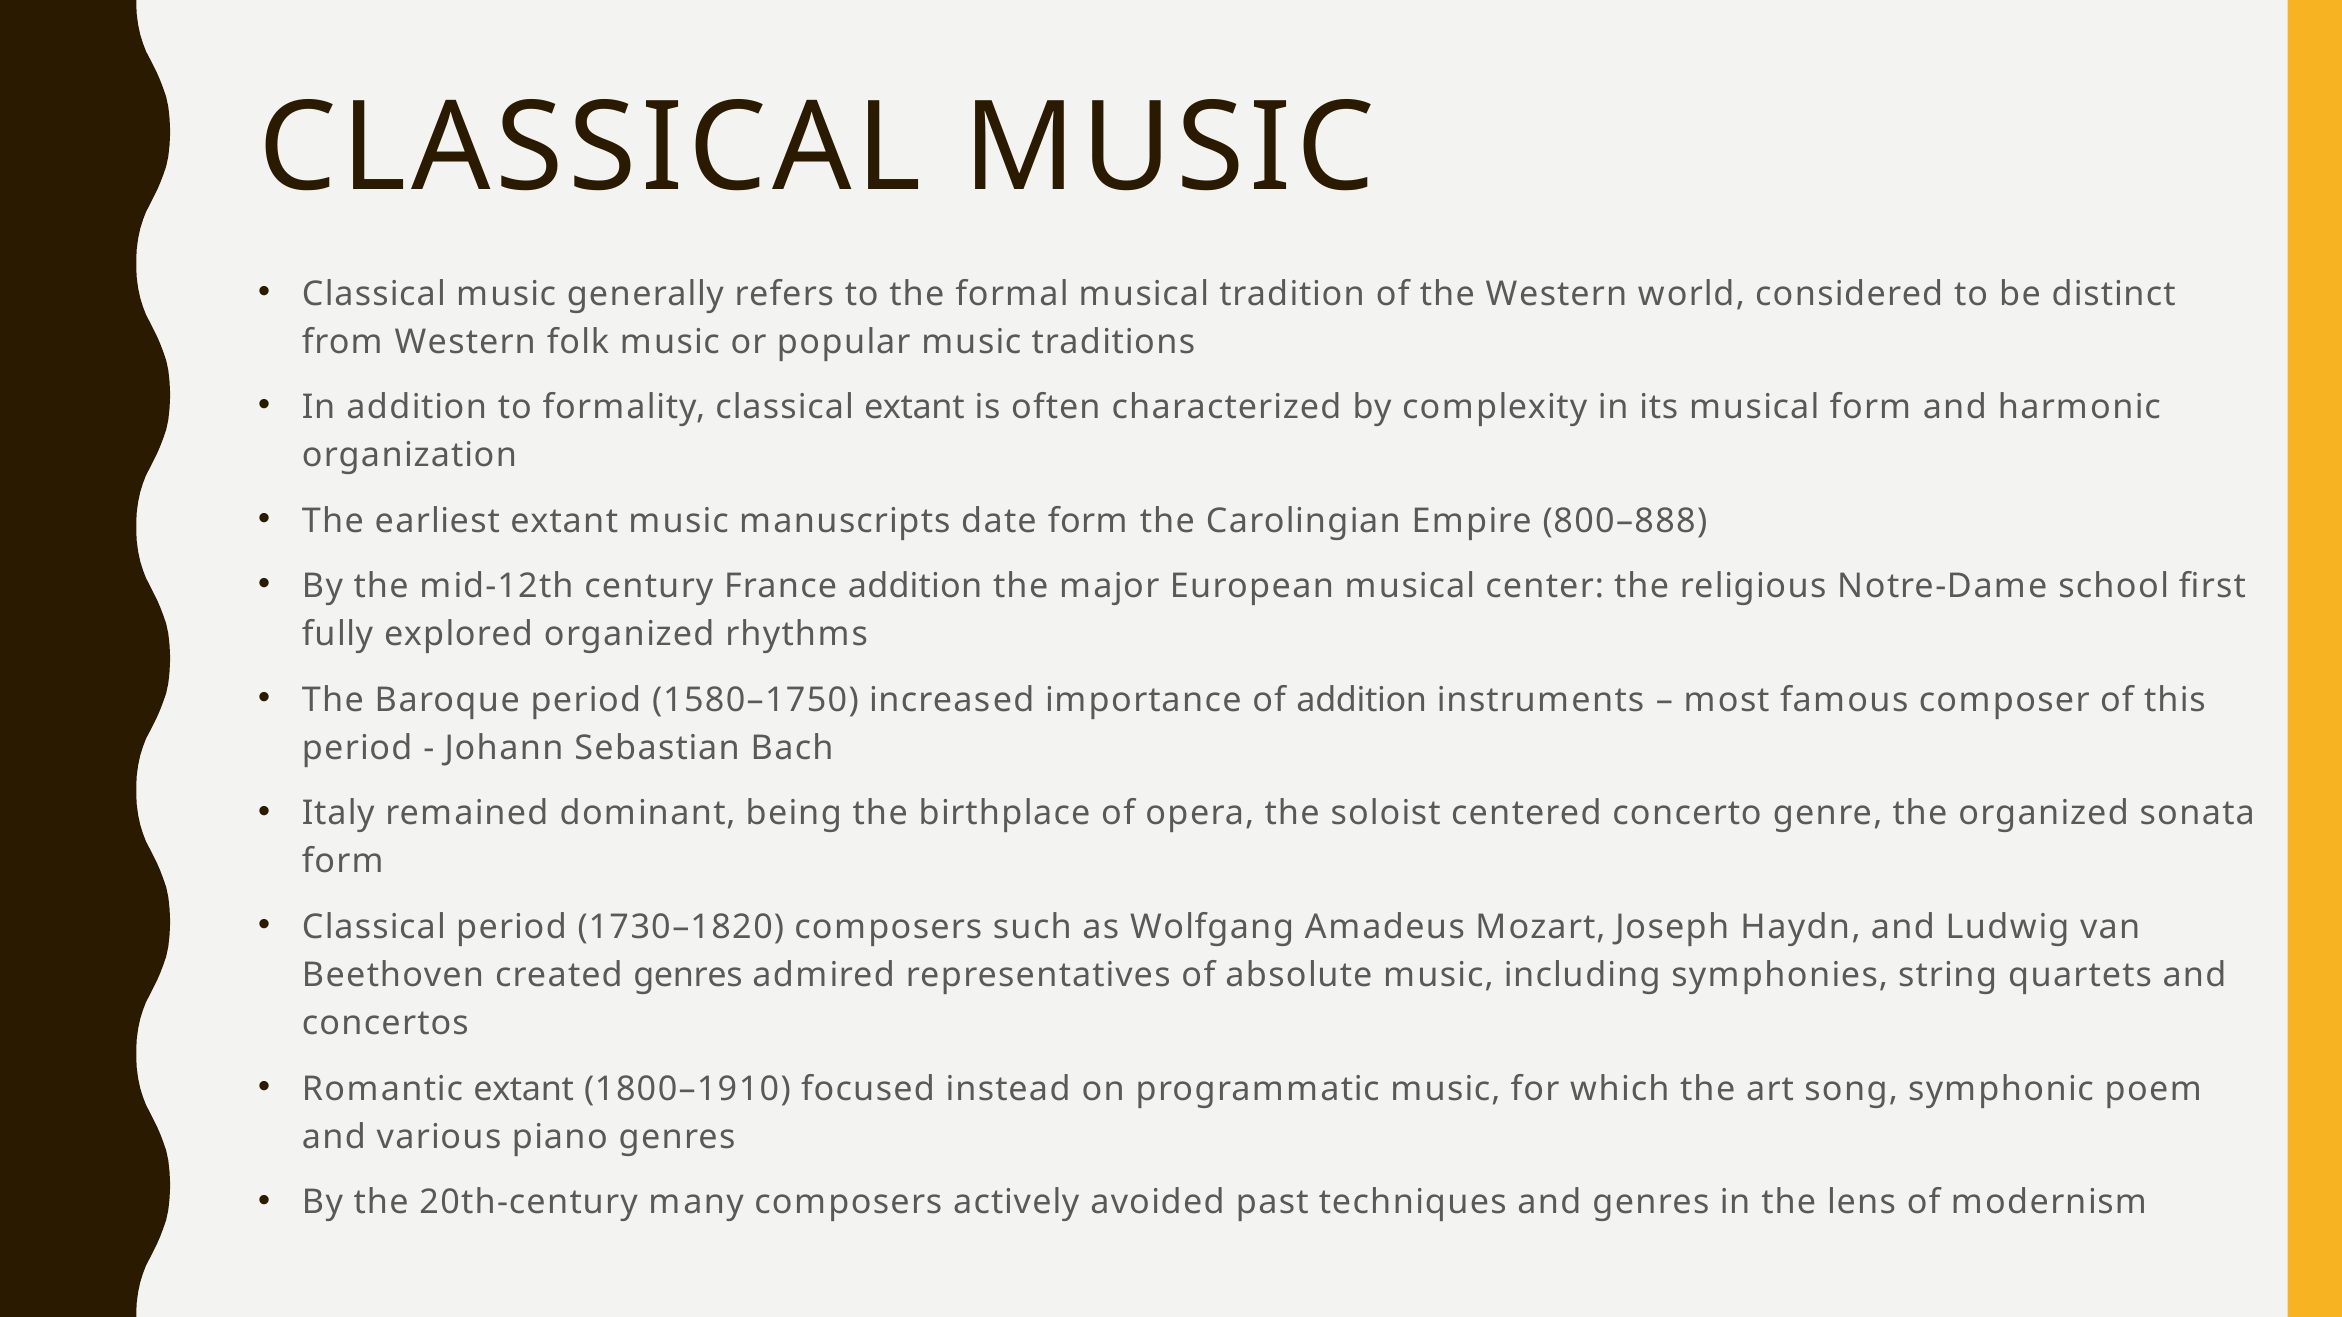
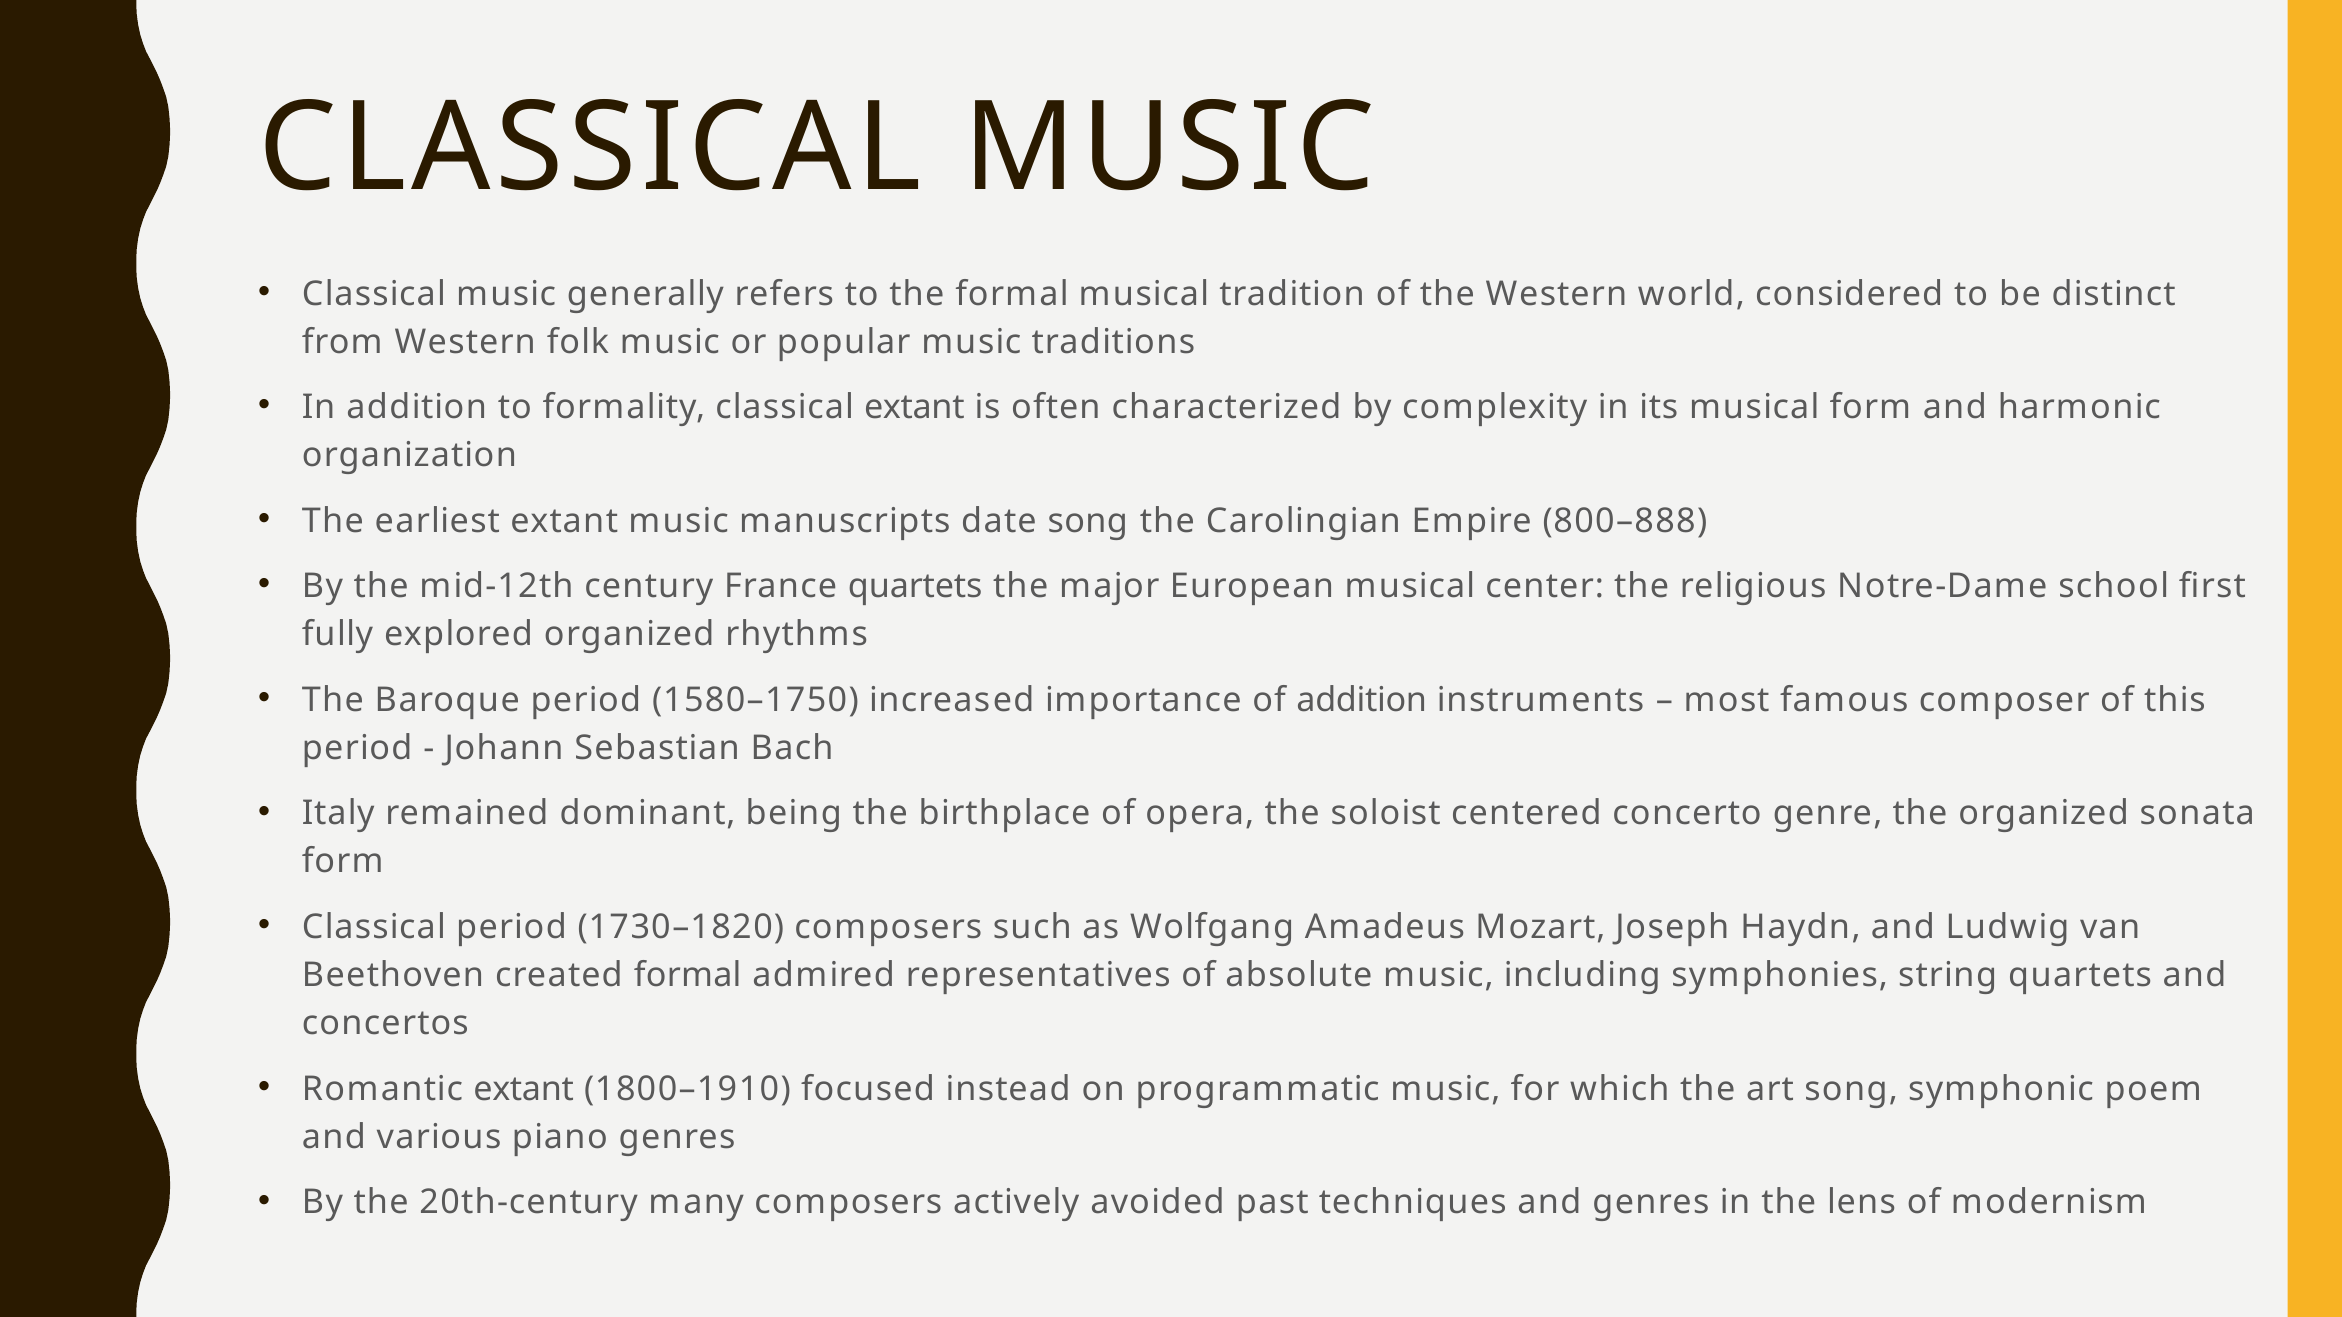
date form: form -> song
France addition: addition -> quartets
created genres: genres -> formal
